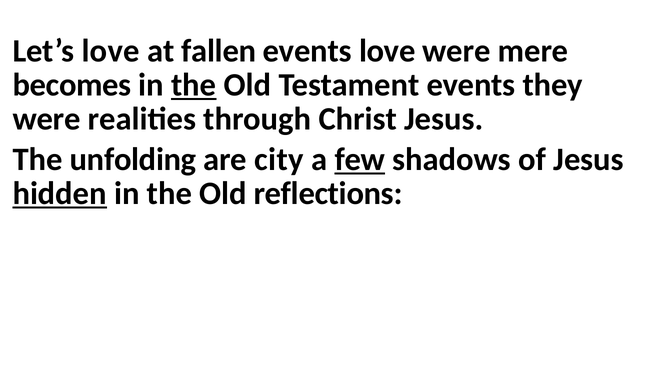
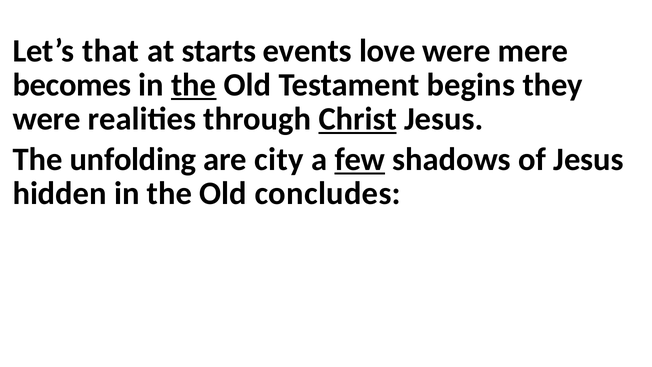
Let’s love: love -> that
fallen: fallen -> starts
Testament events: events -> begins
Christ underline: none -> present
hidden underline: present -> none
reflections: reflections -> concludes
